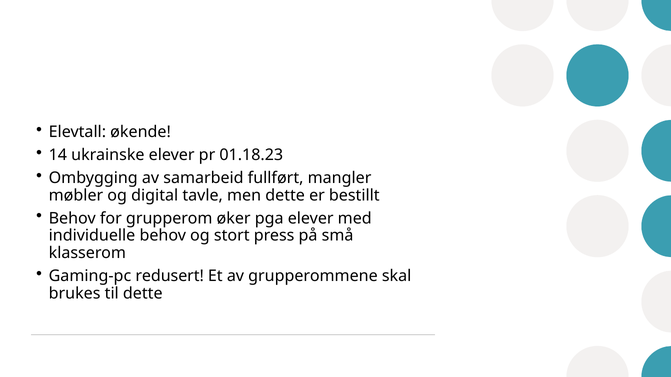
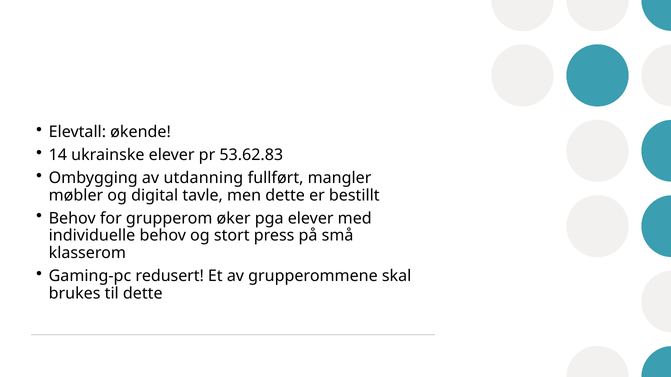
01.18.23: 01.18.23 -> 53.62.83
samarbeid: samarbeid -> utdanning
